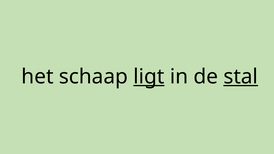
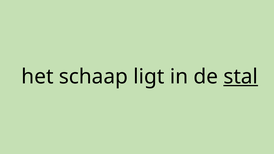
ligt underline: present -> none
